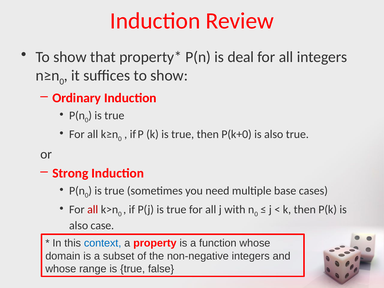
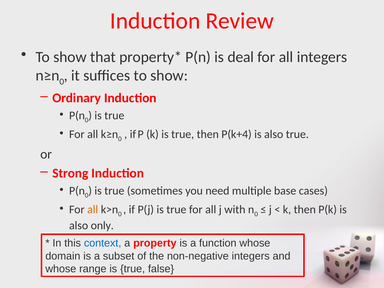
P(k+0: P(k+0 -> P(k+4
all at (93, 209) colour: red -> orange
case: case -> only
